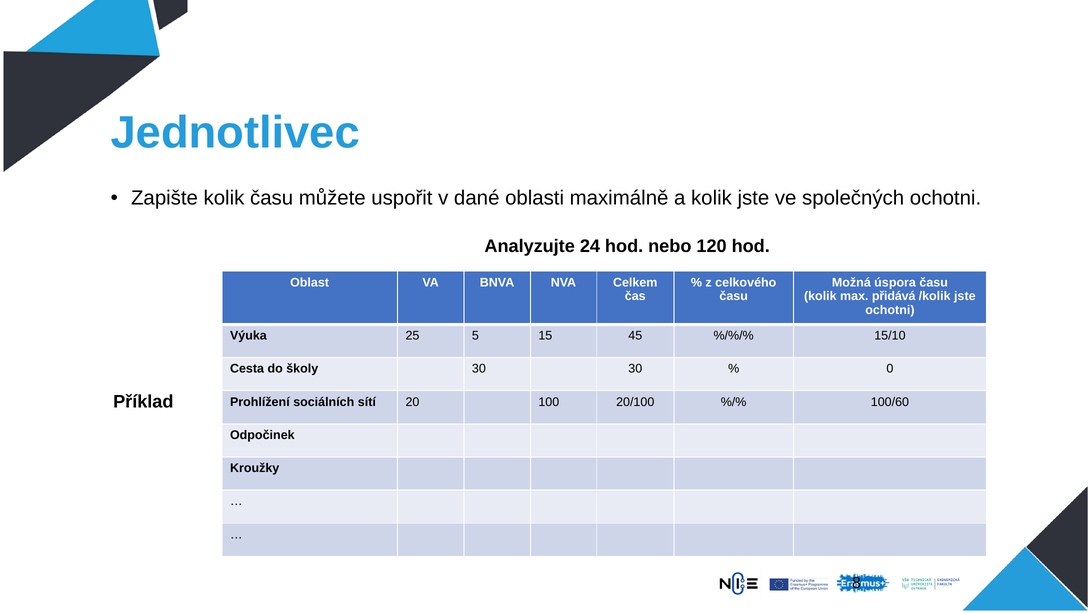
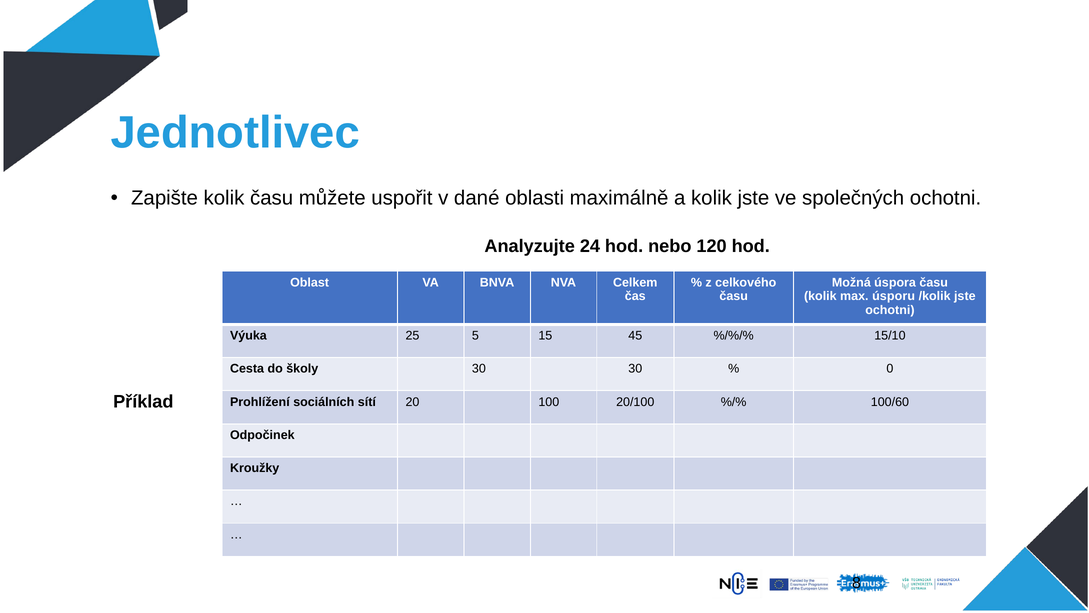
přidává: přidává -> úsporu
